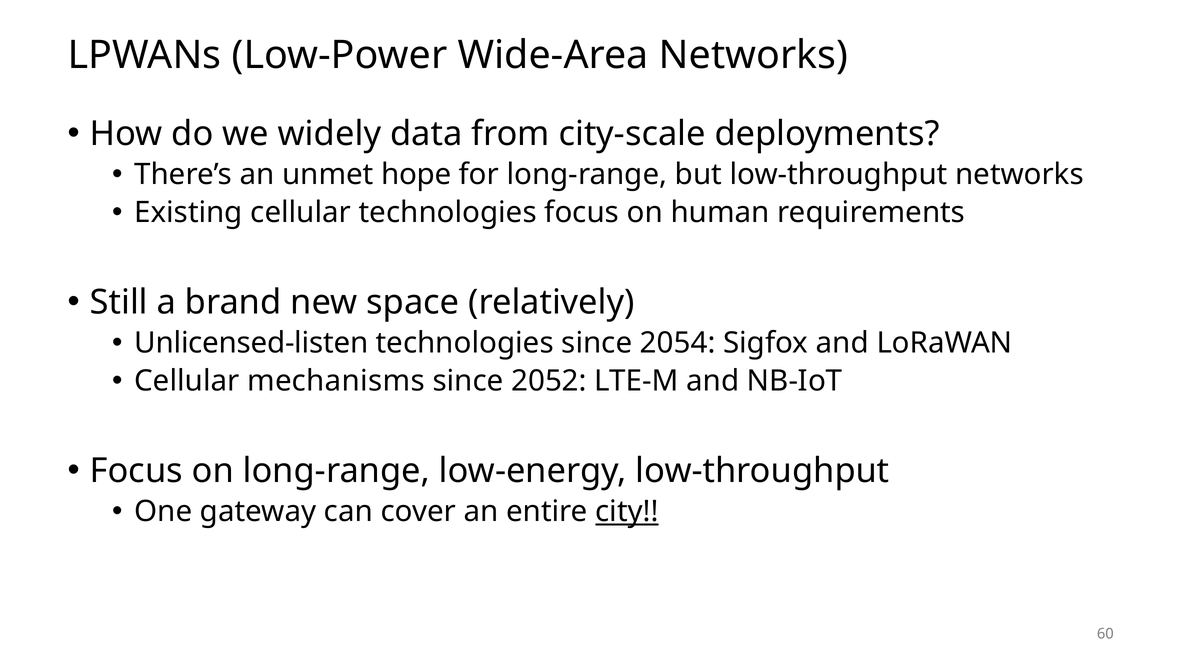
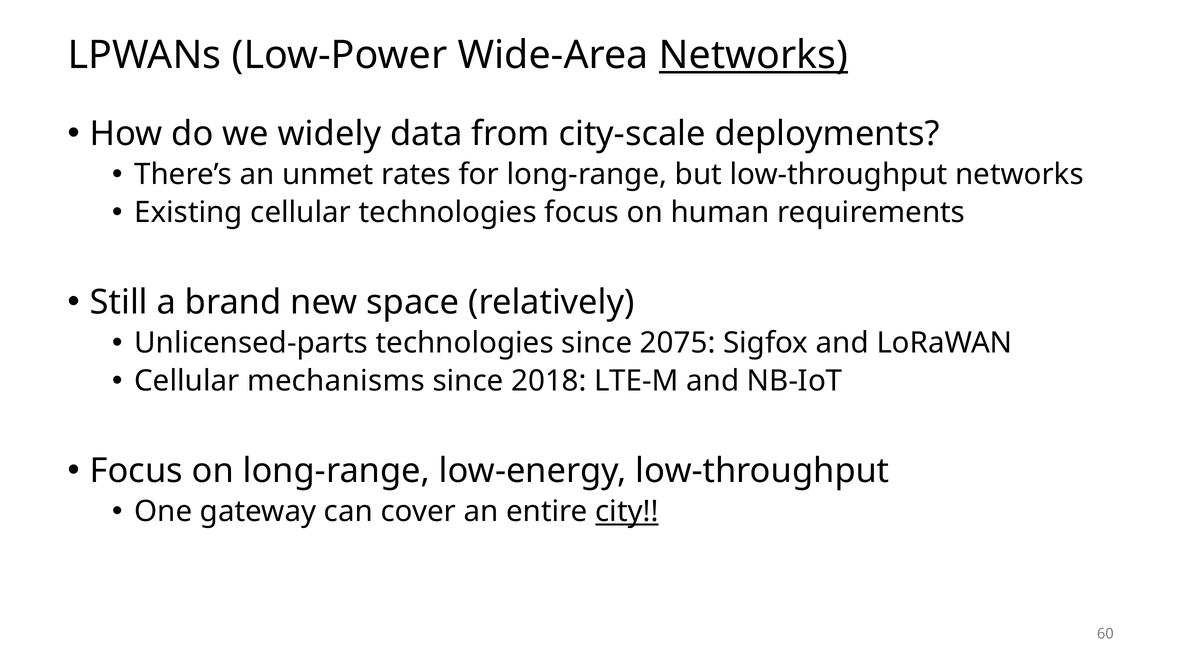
Networks at (753, 55) underline: none -> present
hope: hope -> rates
Unlicensed-listen: Unlicensed-listen -> Unlicensed-parts
2054: 2054 -> 2075
2052: 2052 -> 2018
